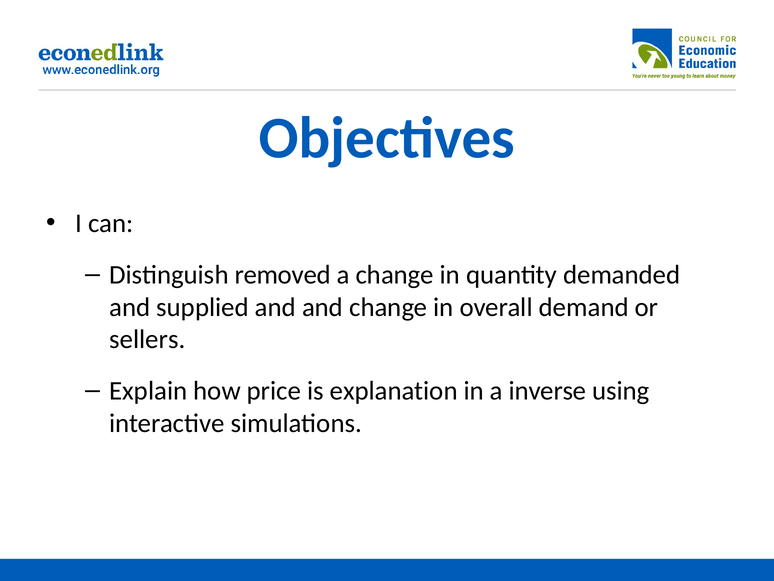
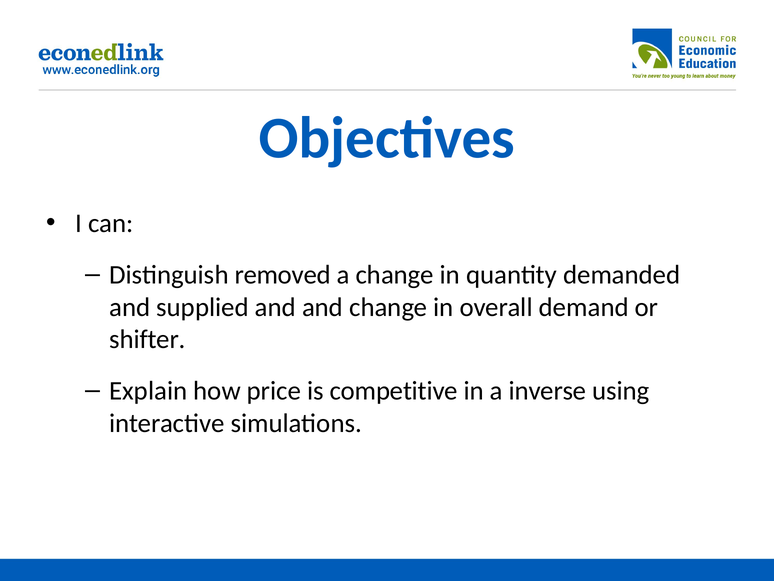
sellers: sellers -> shifter
explanation: explanation -> competitive
